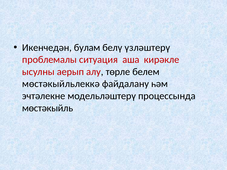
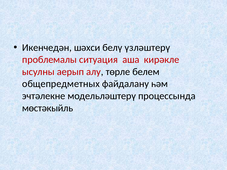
булам: булам -> шәхси
мөстәкыйльлеккә: мөстәкыйльлеккә -> общепредметных
